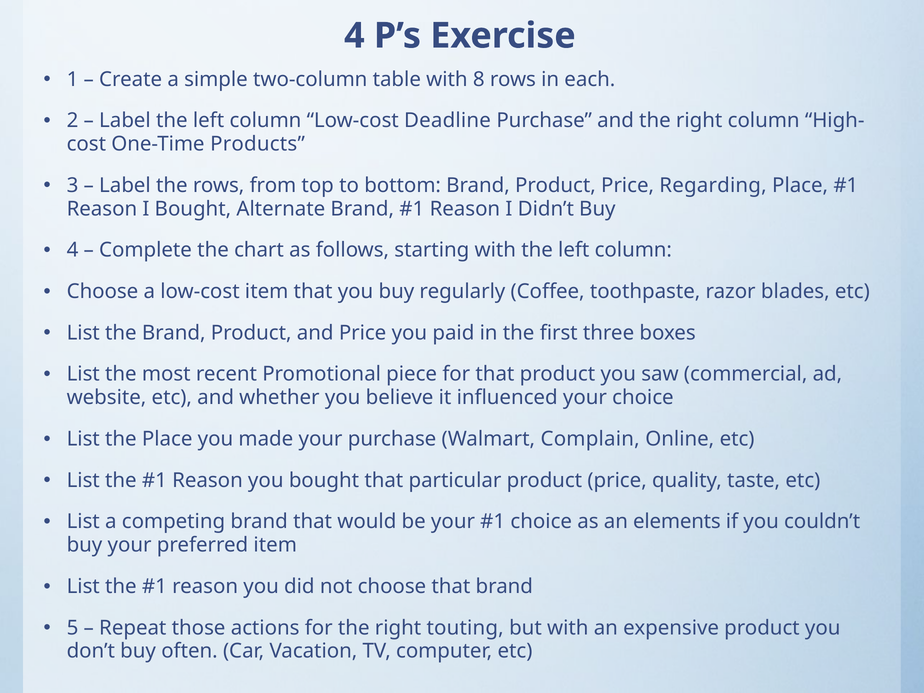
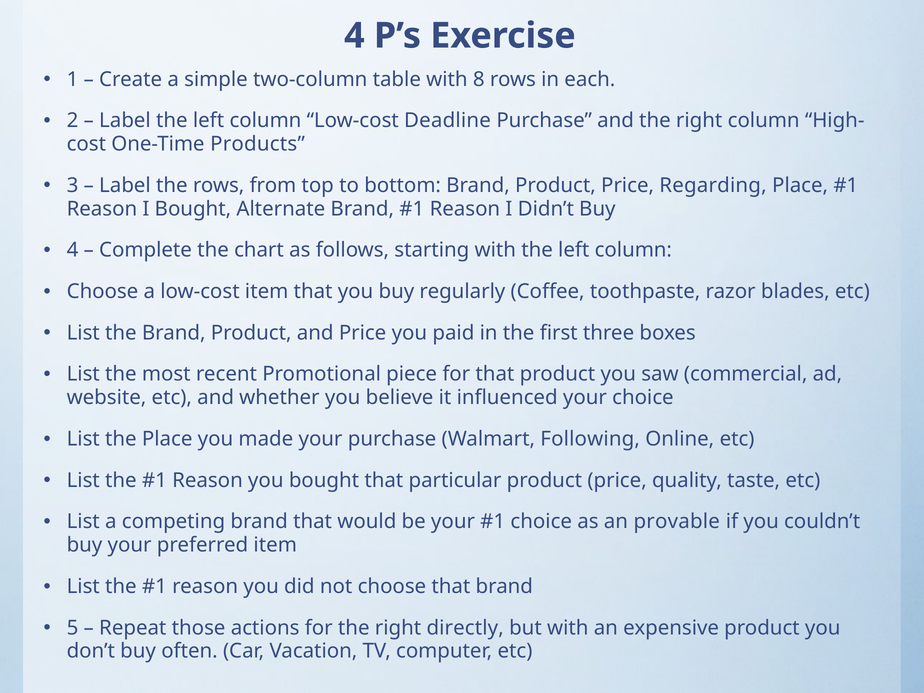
Complain: Complain -> Following
elements: elements -> provable
touting: touting -> directly
